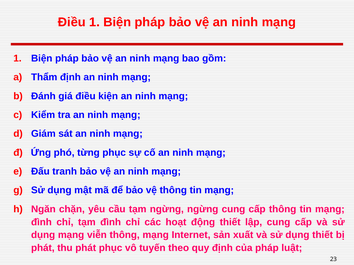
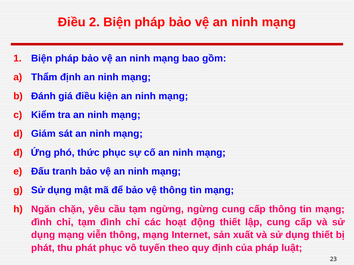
Điều 1: 1 -> 2
từng: từng -> thức
